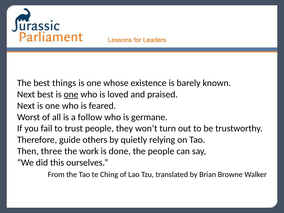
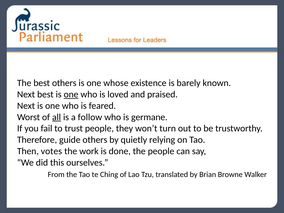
best things: things -> others
all underline: none -> present
three: three -> votes
